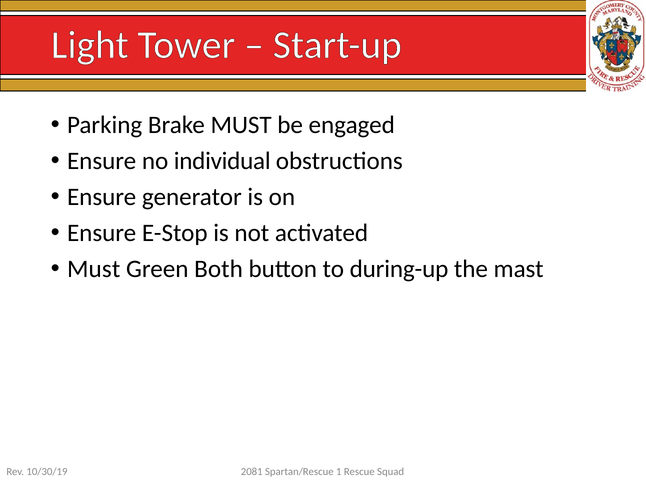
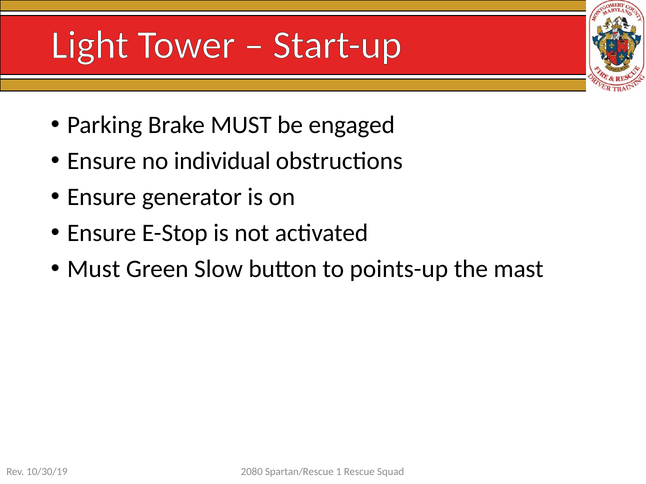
Both: Both -> Slow
during-up: during-up -> points-up
2081: 2081 -> 2080
